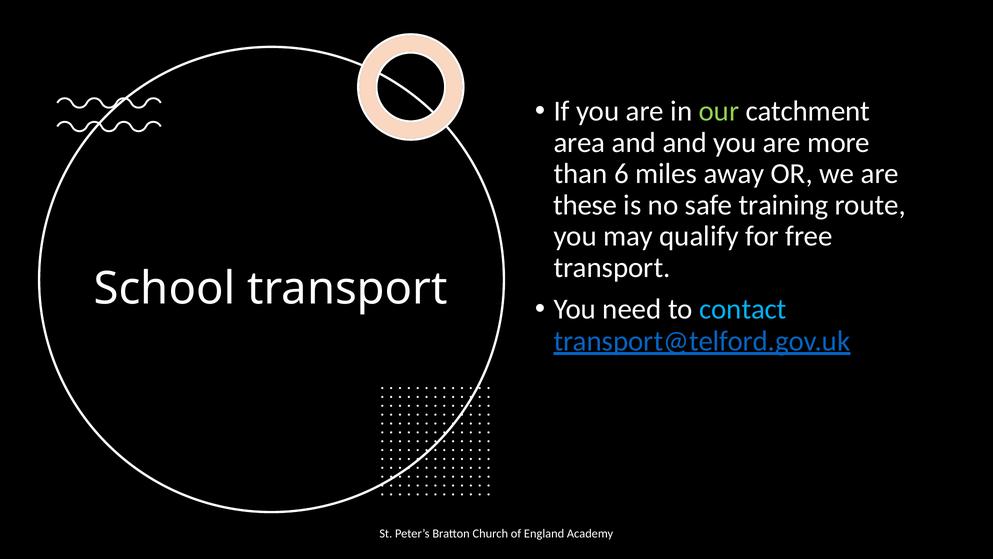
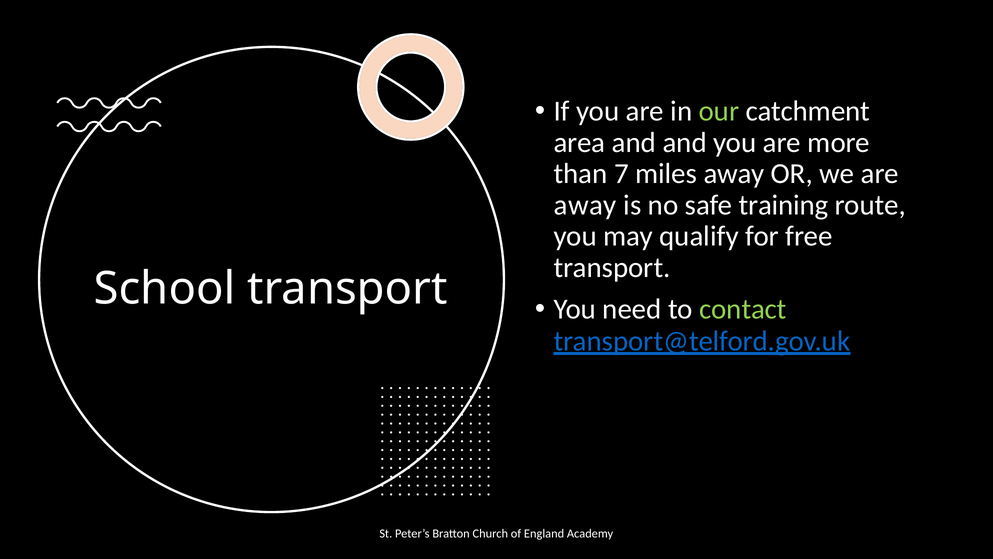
6: 6 -> 7
these at (585, 205): these -> away
contact colour: light blue -> light green
